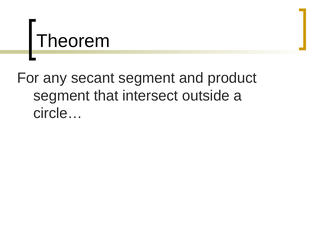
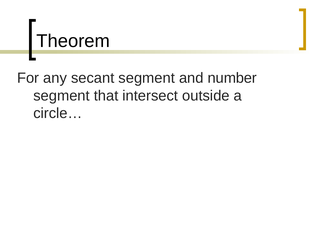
product: product -> number
